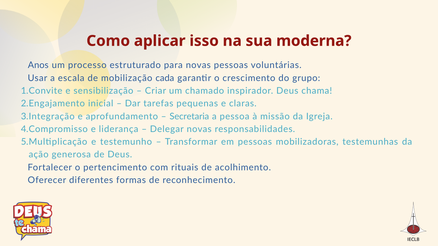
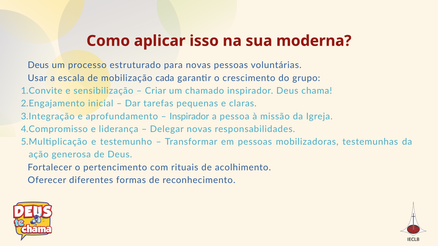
Anos at (38, 65): Anos -> Deus
Secretaria at (189, 117): Secretaria -> Inspirador
